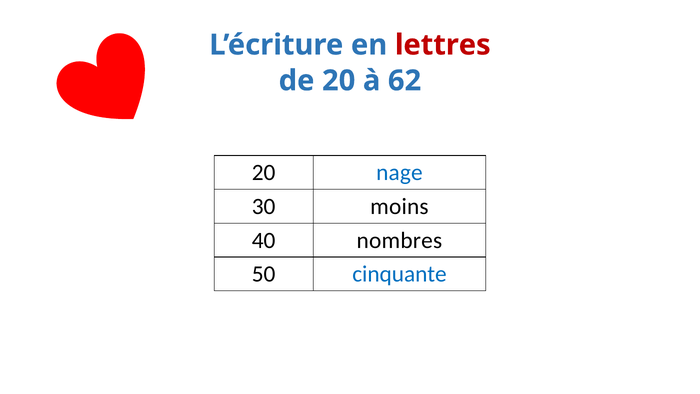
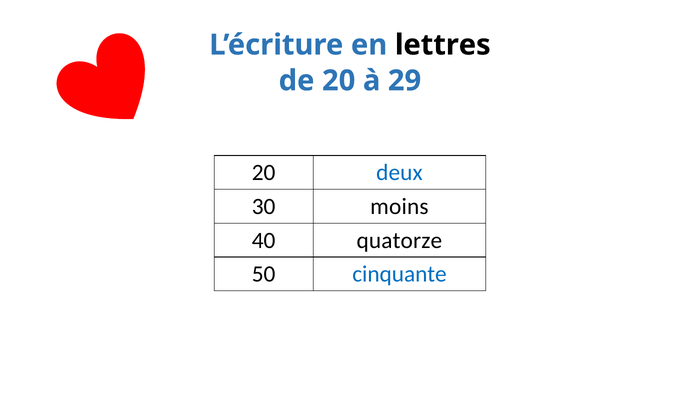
lettres colour: red -> black
62: 62 -> 29
nage: nage -> deux
nombres: nombres -> quatorze
